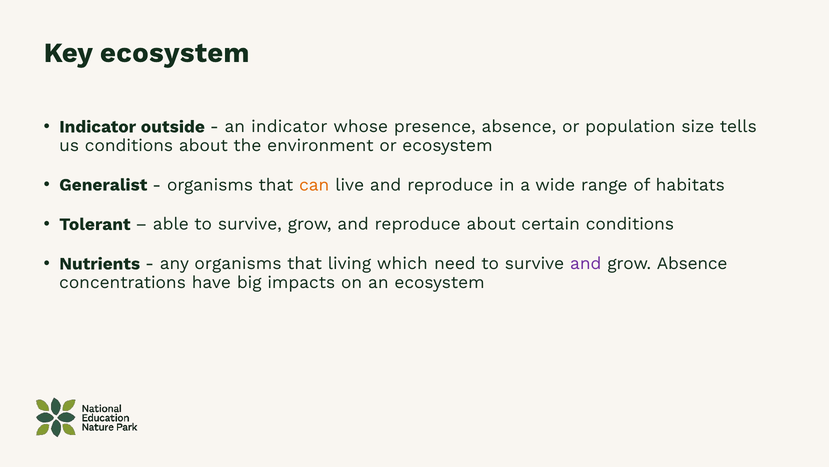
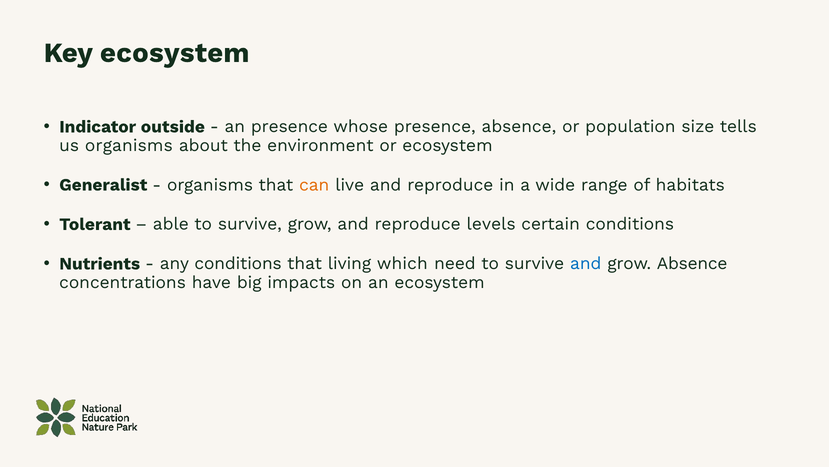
an indicator: indicator -> presence
us conditions: conditions -> organisms
reproduce about: about -> levels
any organisms: organisms -> conditions
and at (586, 263) colour: purple -> blue
